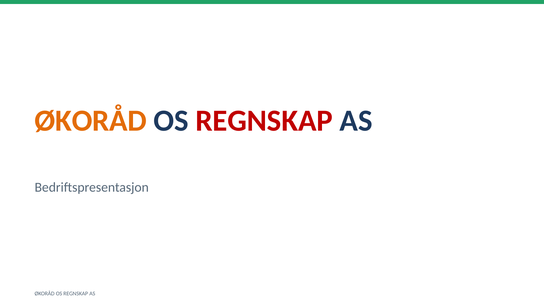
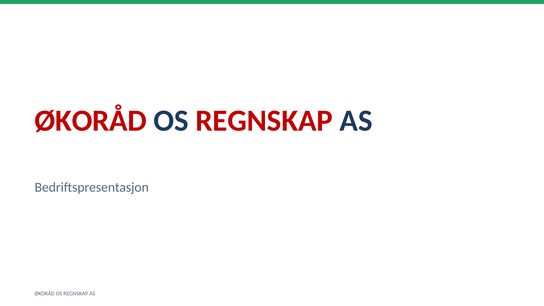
ØKORÅD at (91, 121) colour: orange -> red
